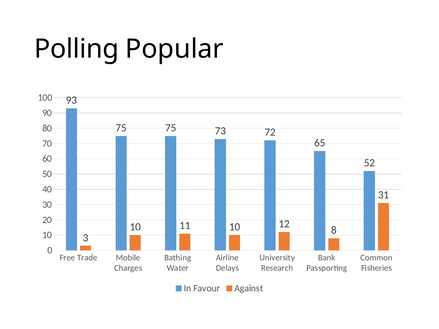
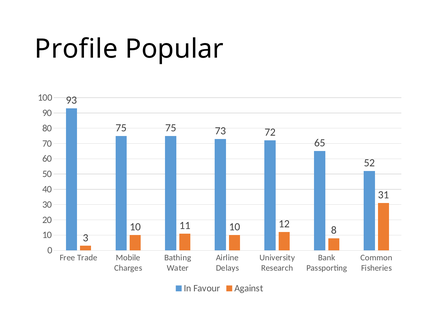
Polling: Polling -> Profile
